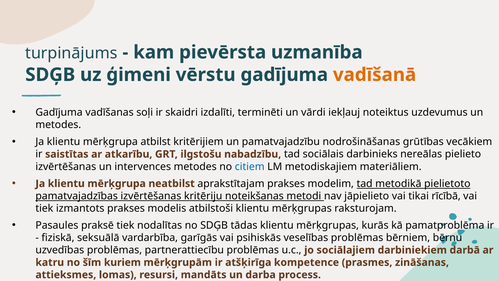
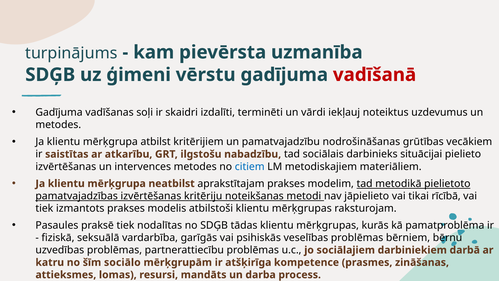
vadīšanā colour: orange -> red
nereālas: nereālas -> situācijai
kuriem: kuriem -> sociālo
